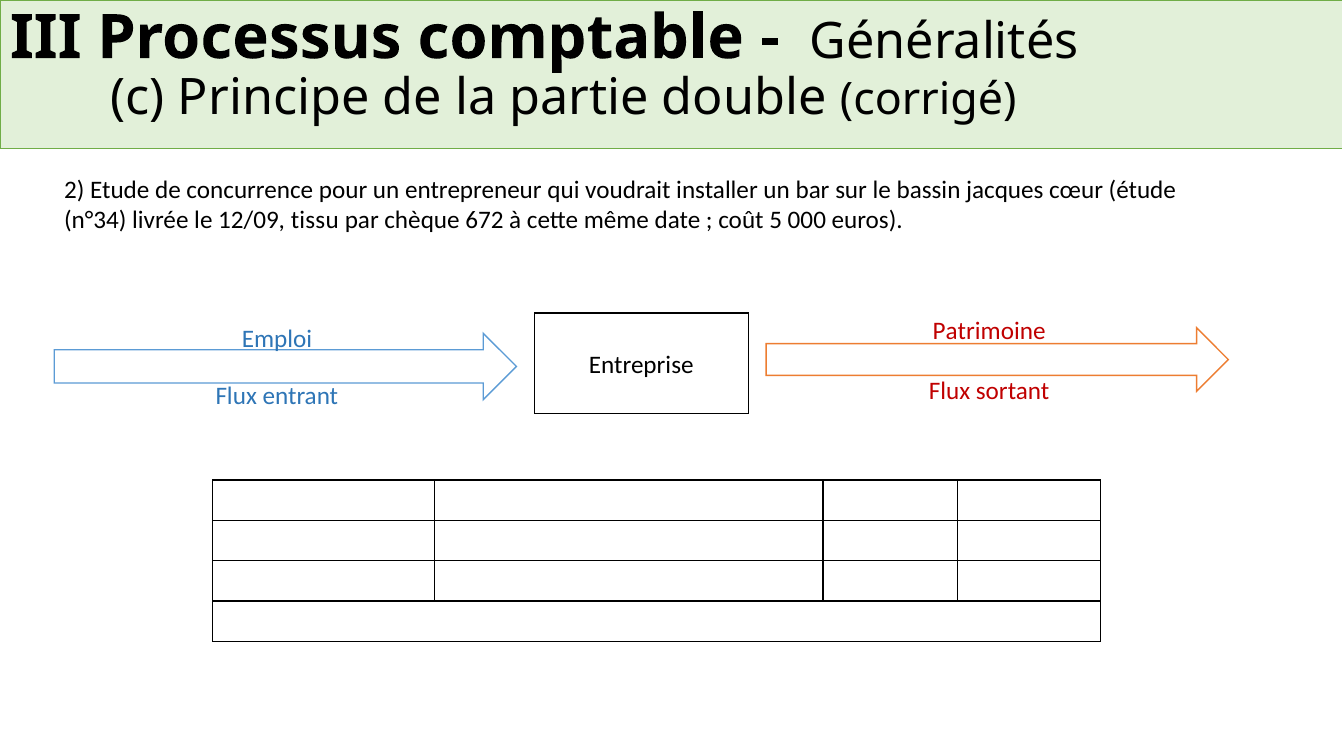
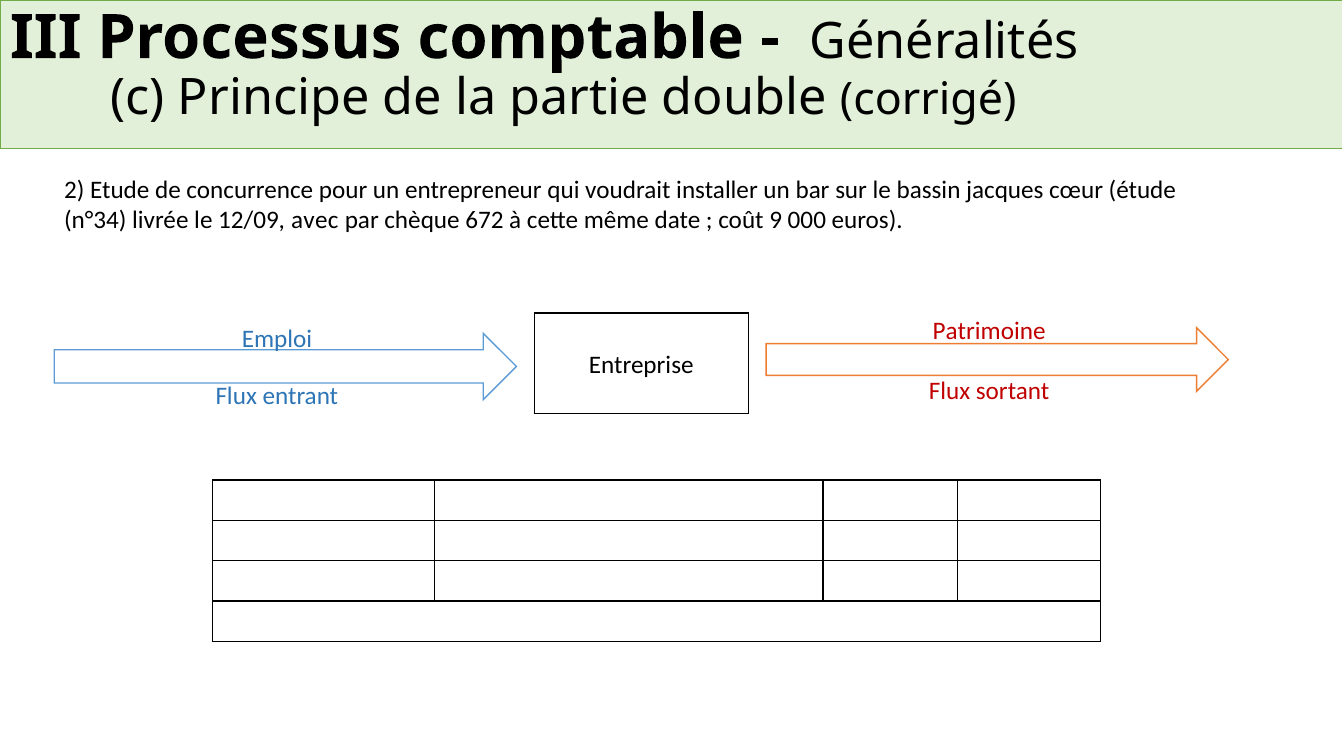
tissu: tissu -> avec
5: 5 -> 9
